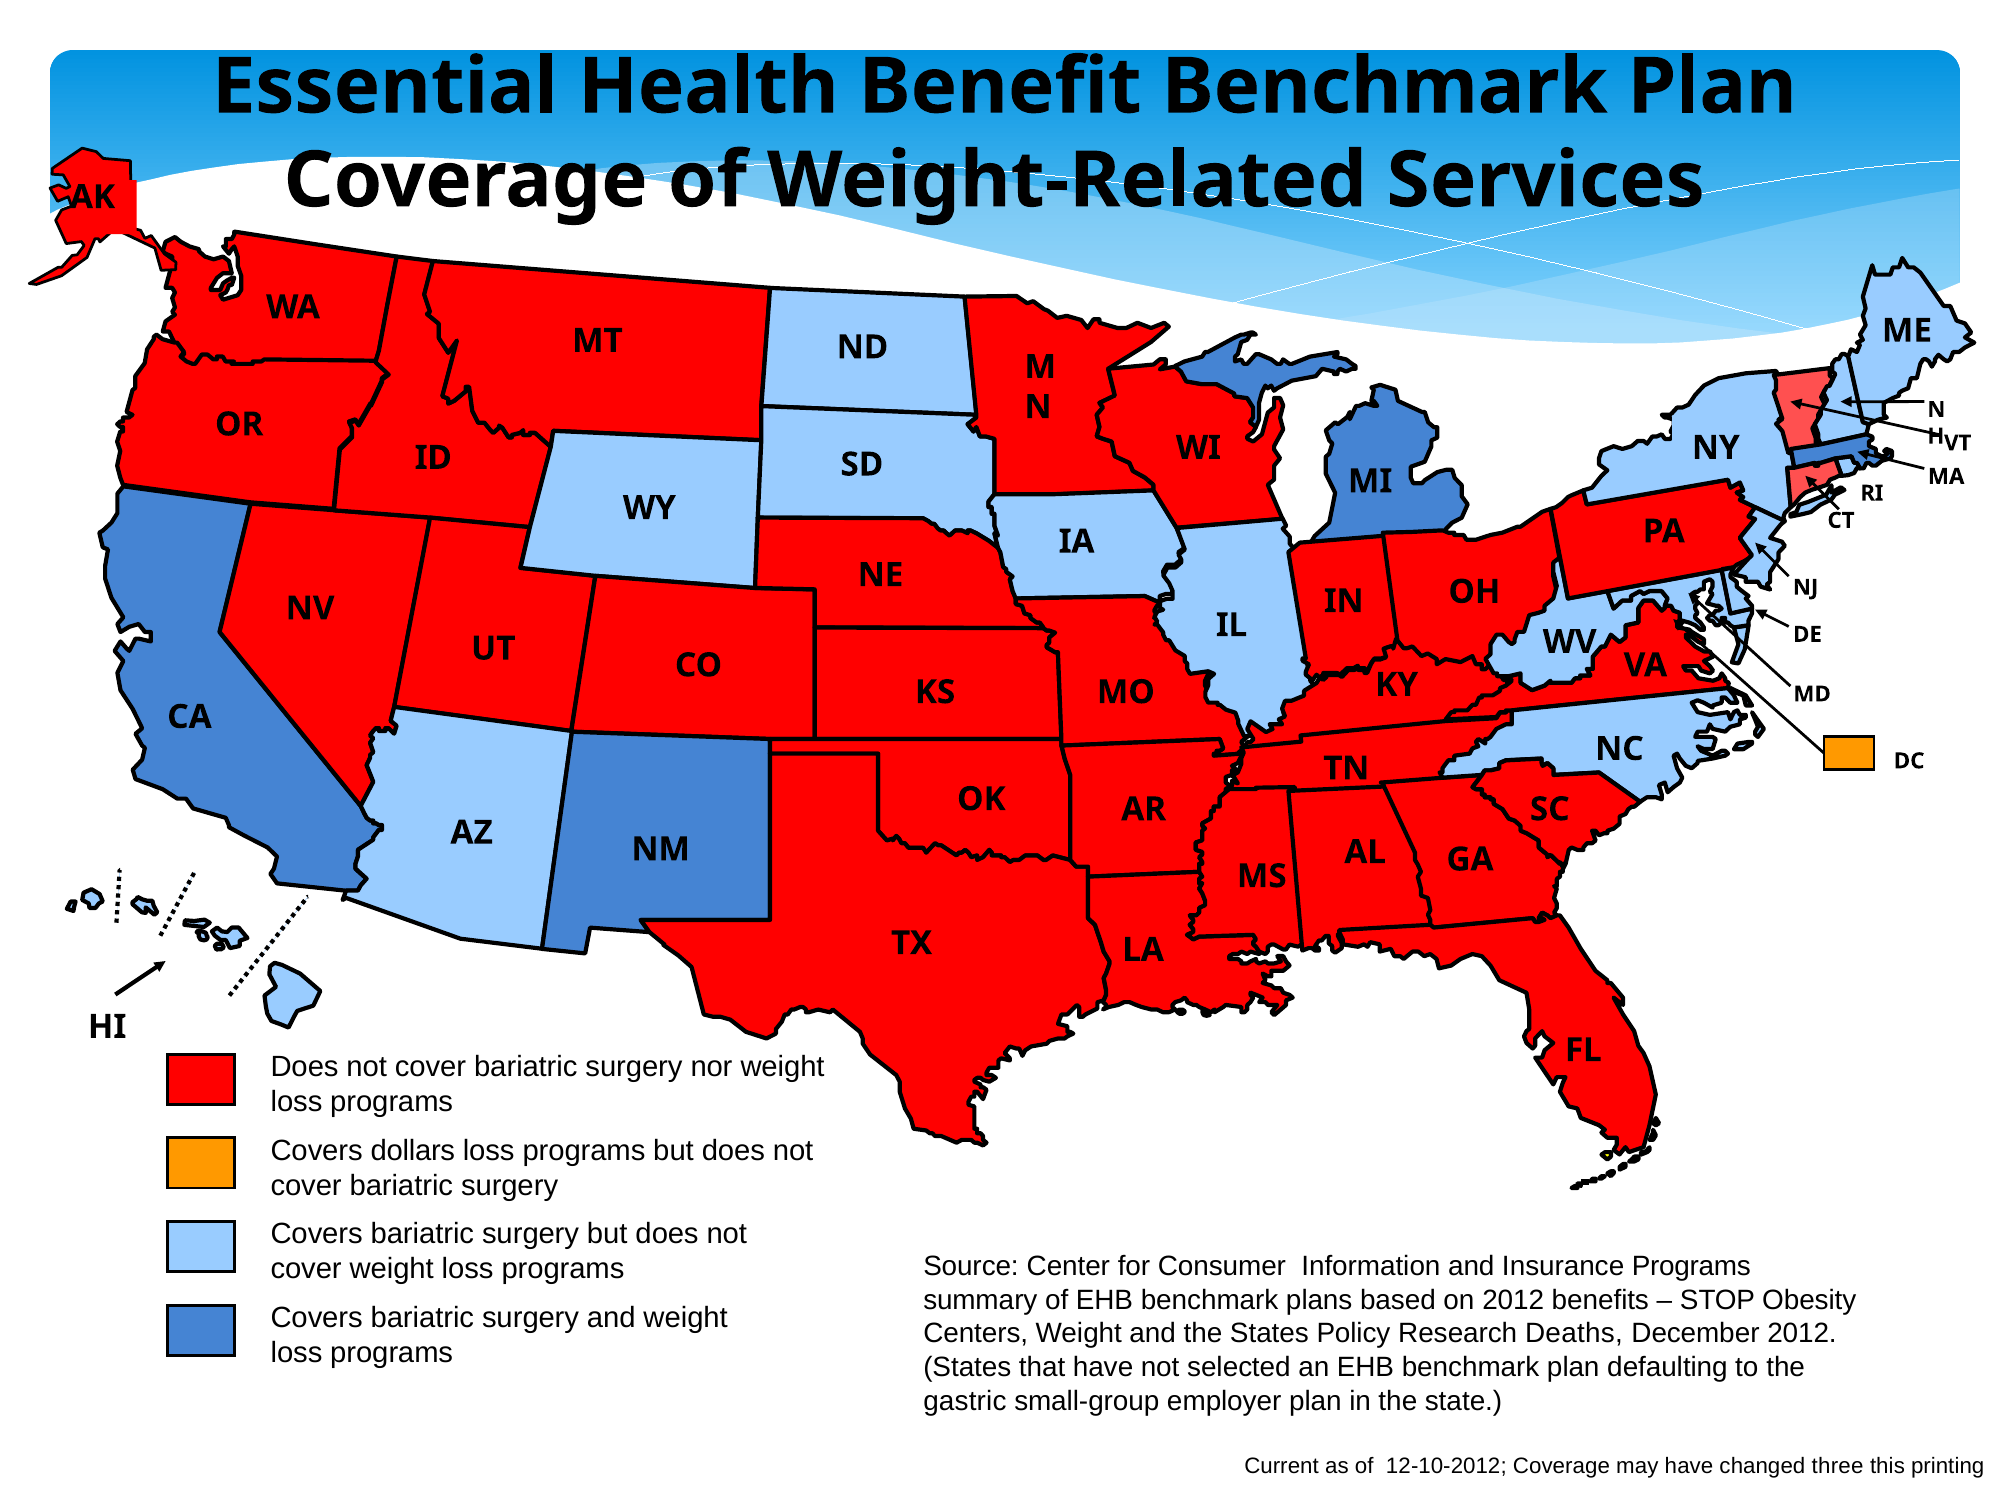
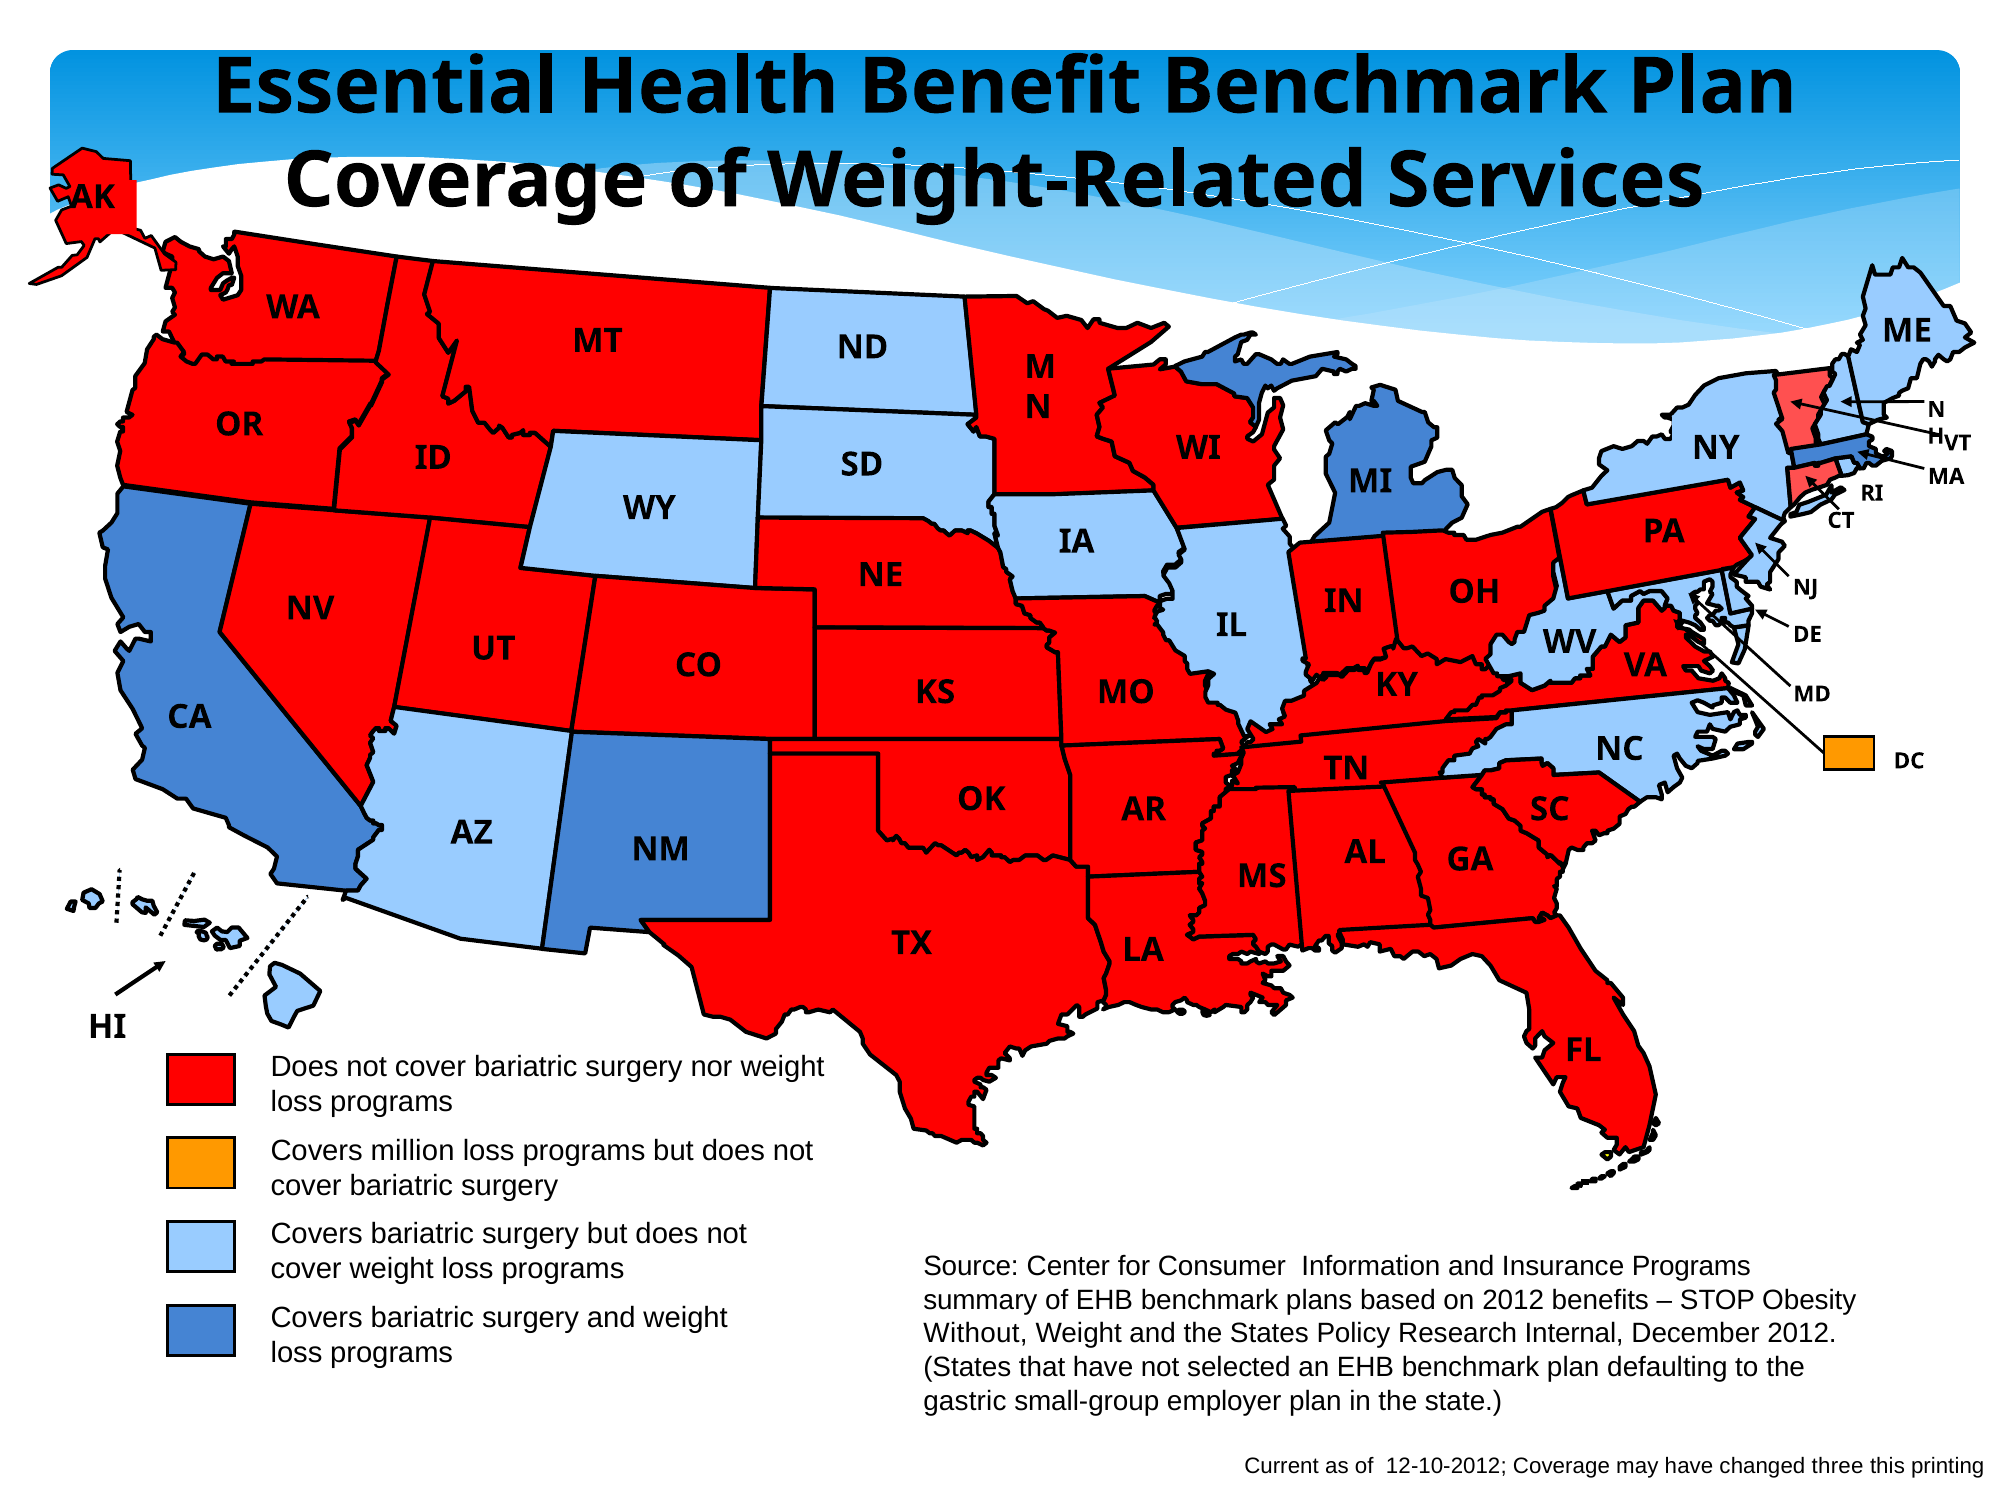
dollars: dollars -> million
Centers: Centers -> Without
Deaths: Deaths -> Internal
